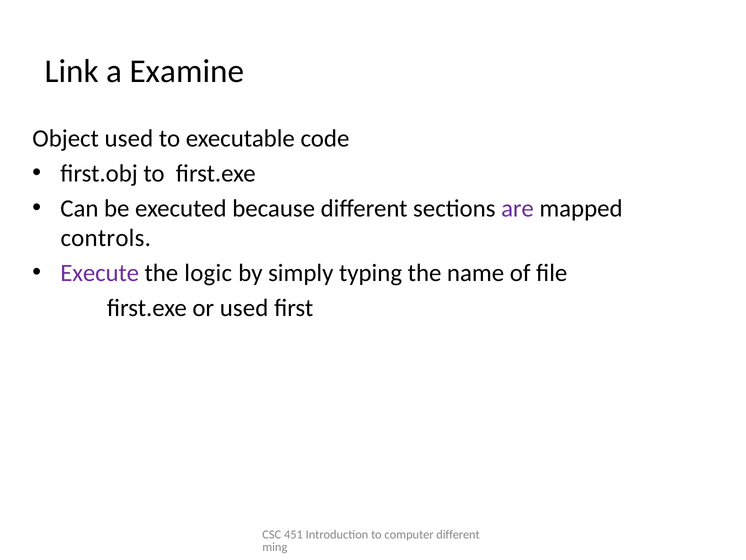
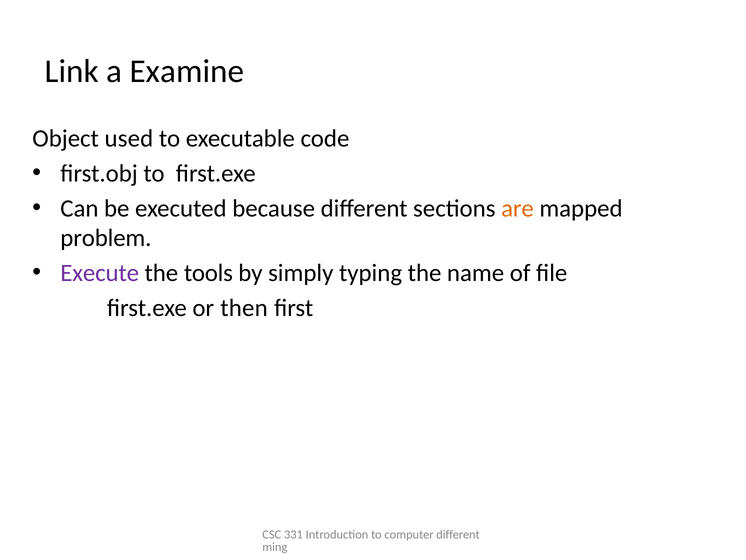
are colour: purple -> orange
controls: controls -> problem
logic: logic -> tools
or used: used -> then
451: 451 -> 331
